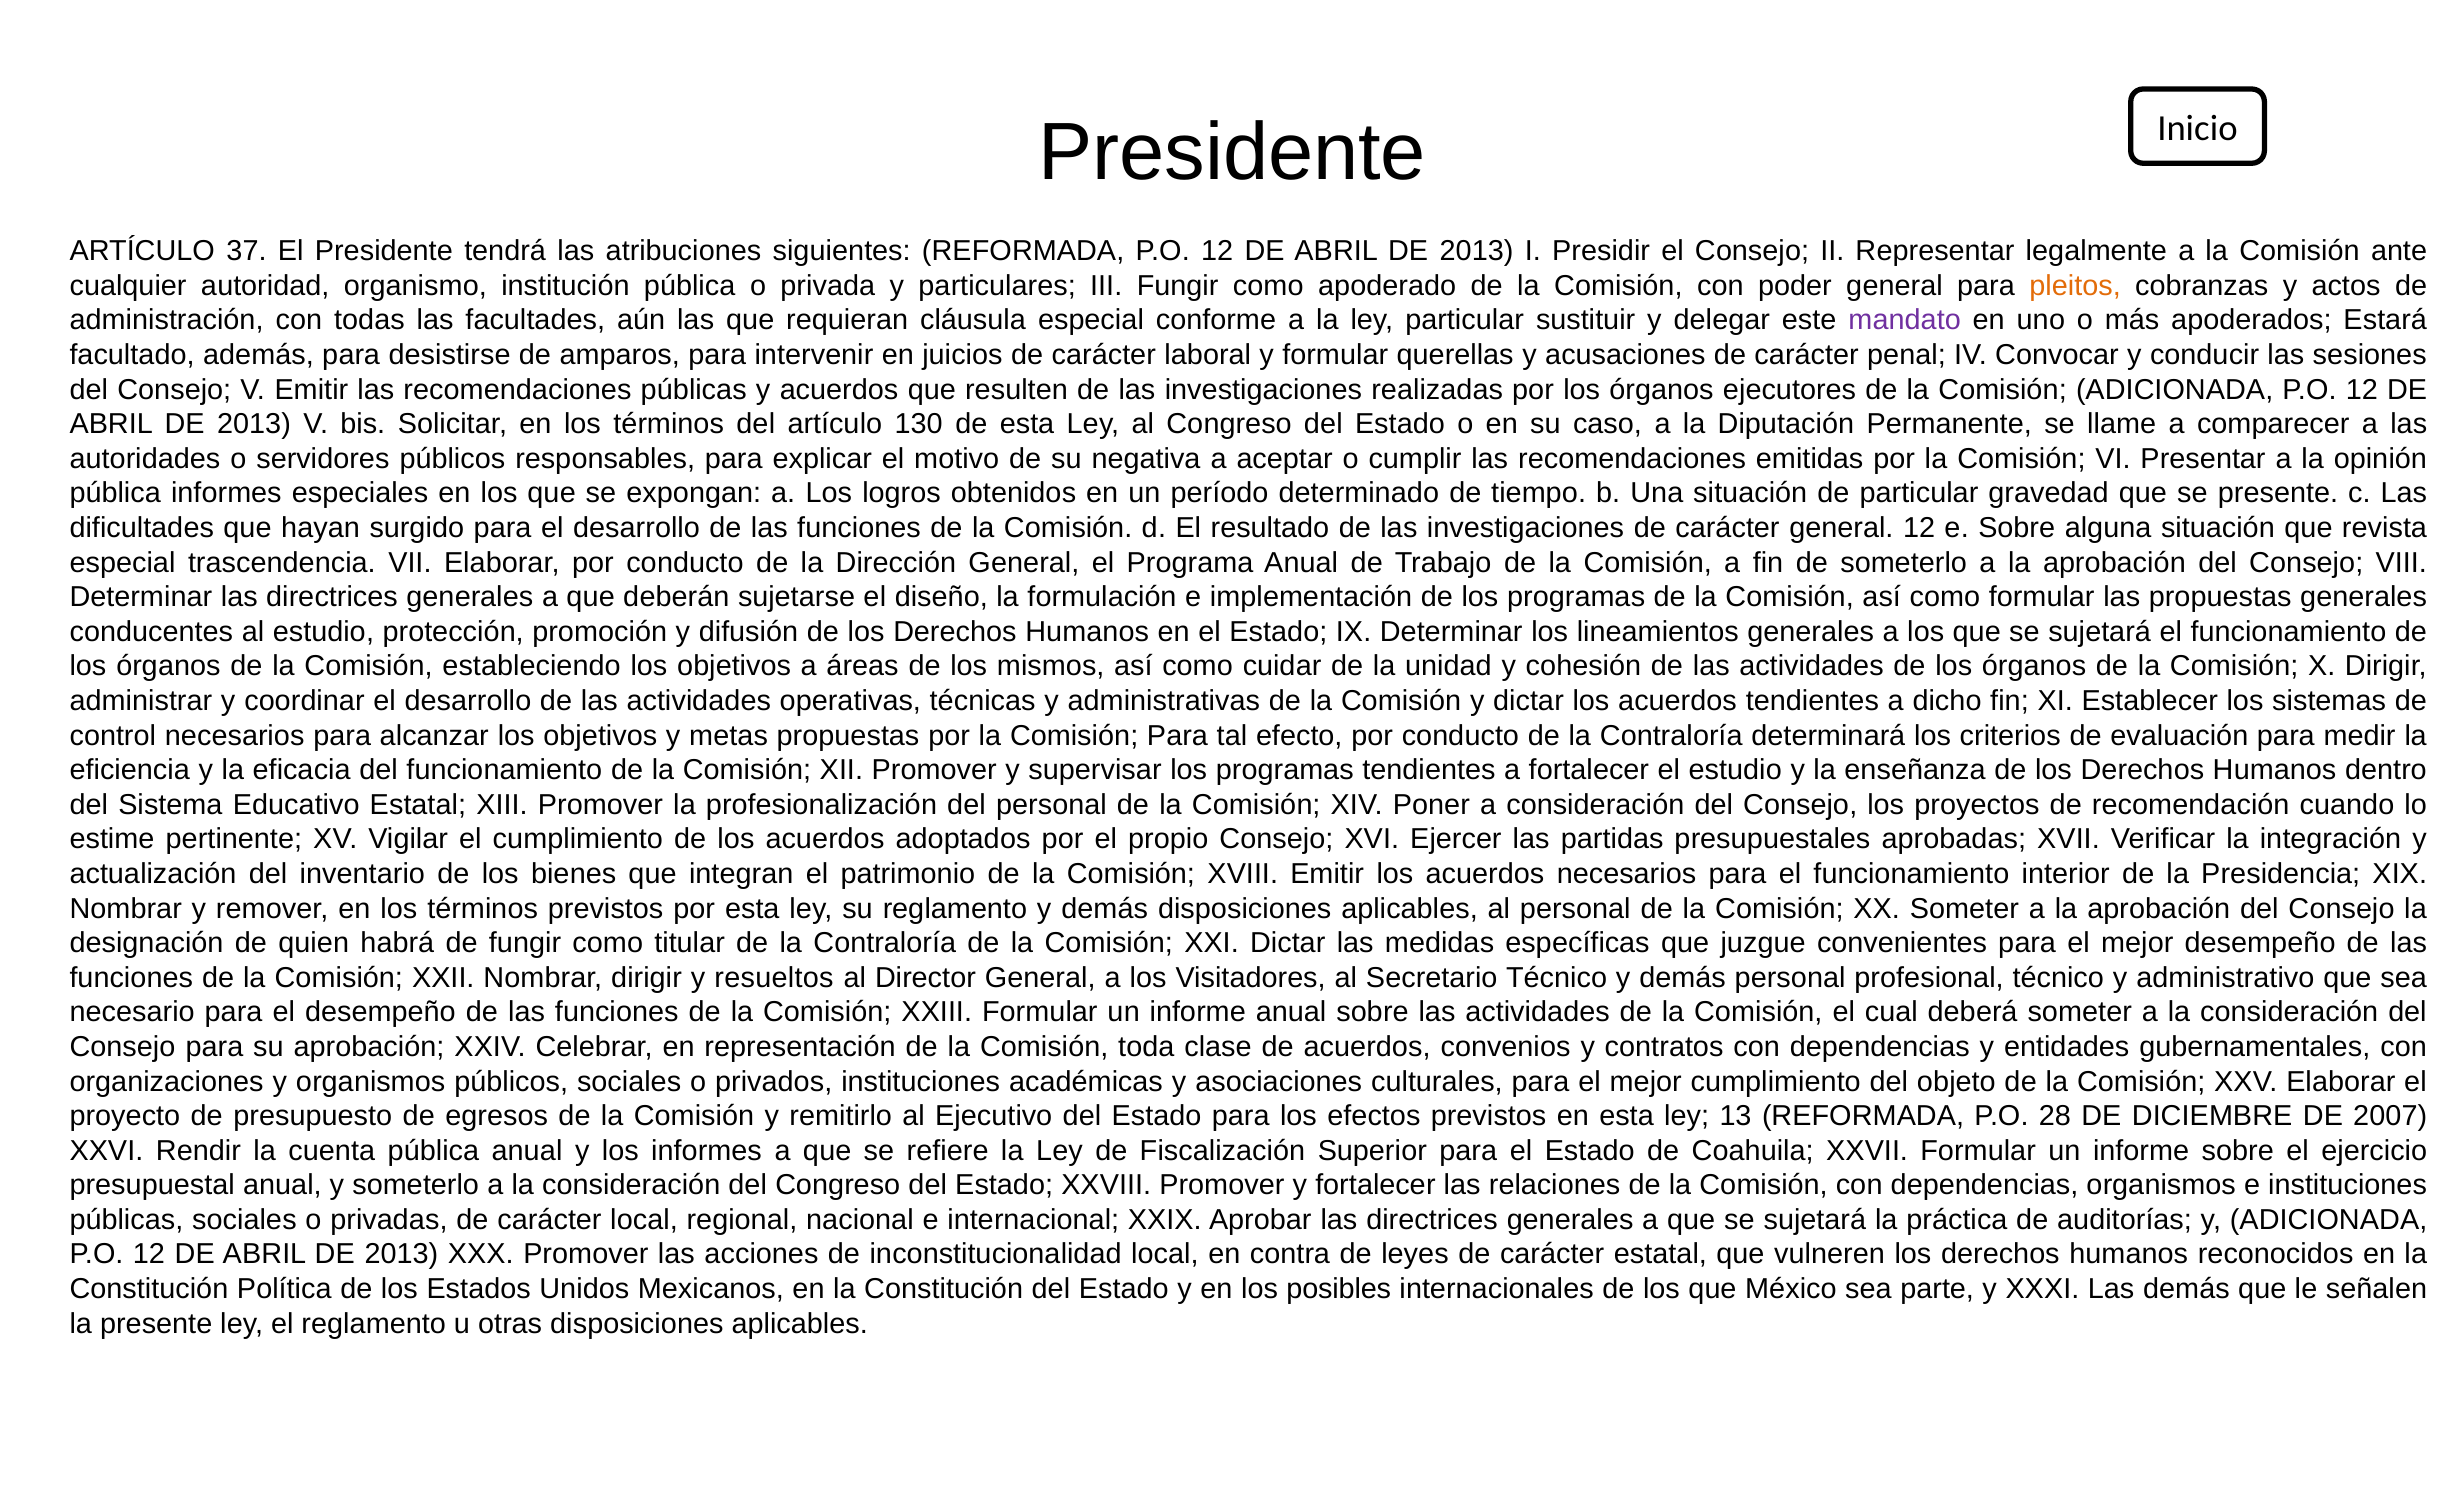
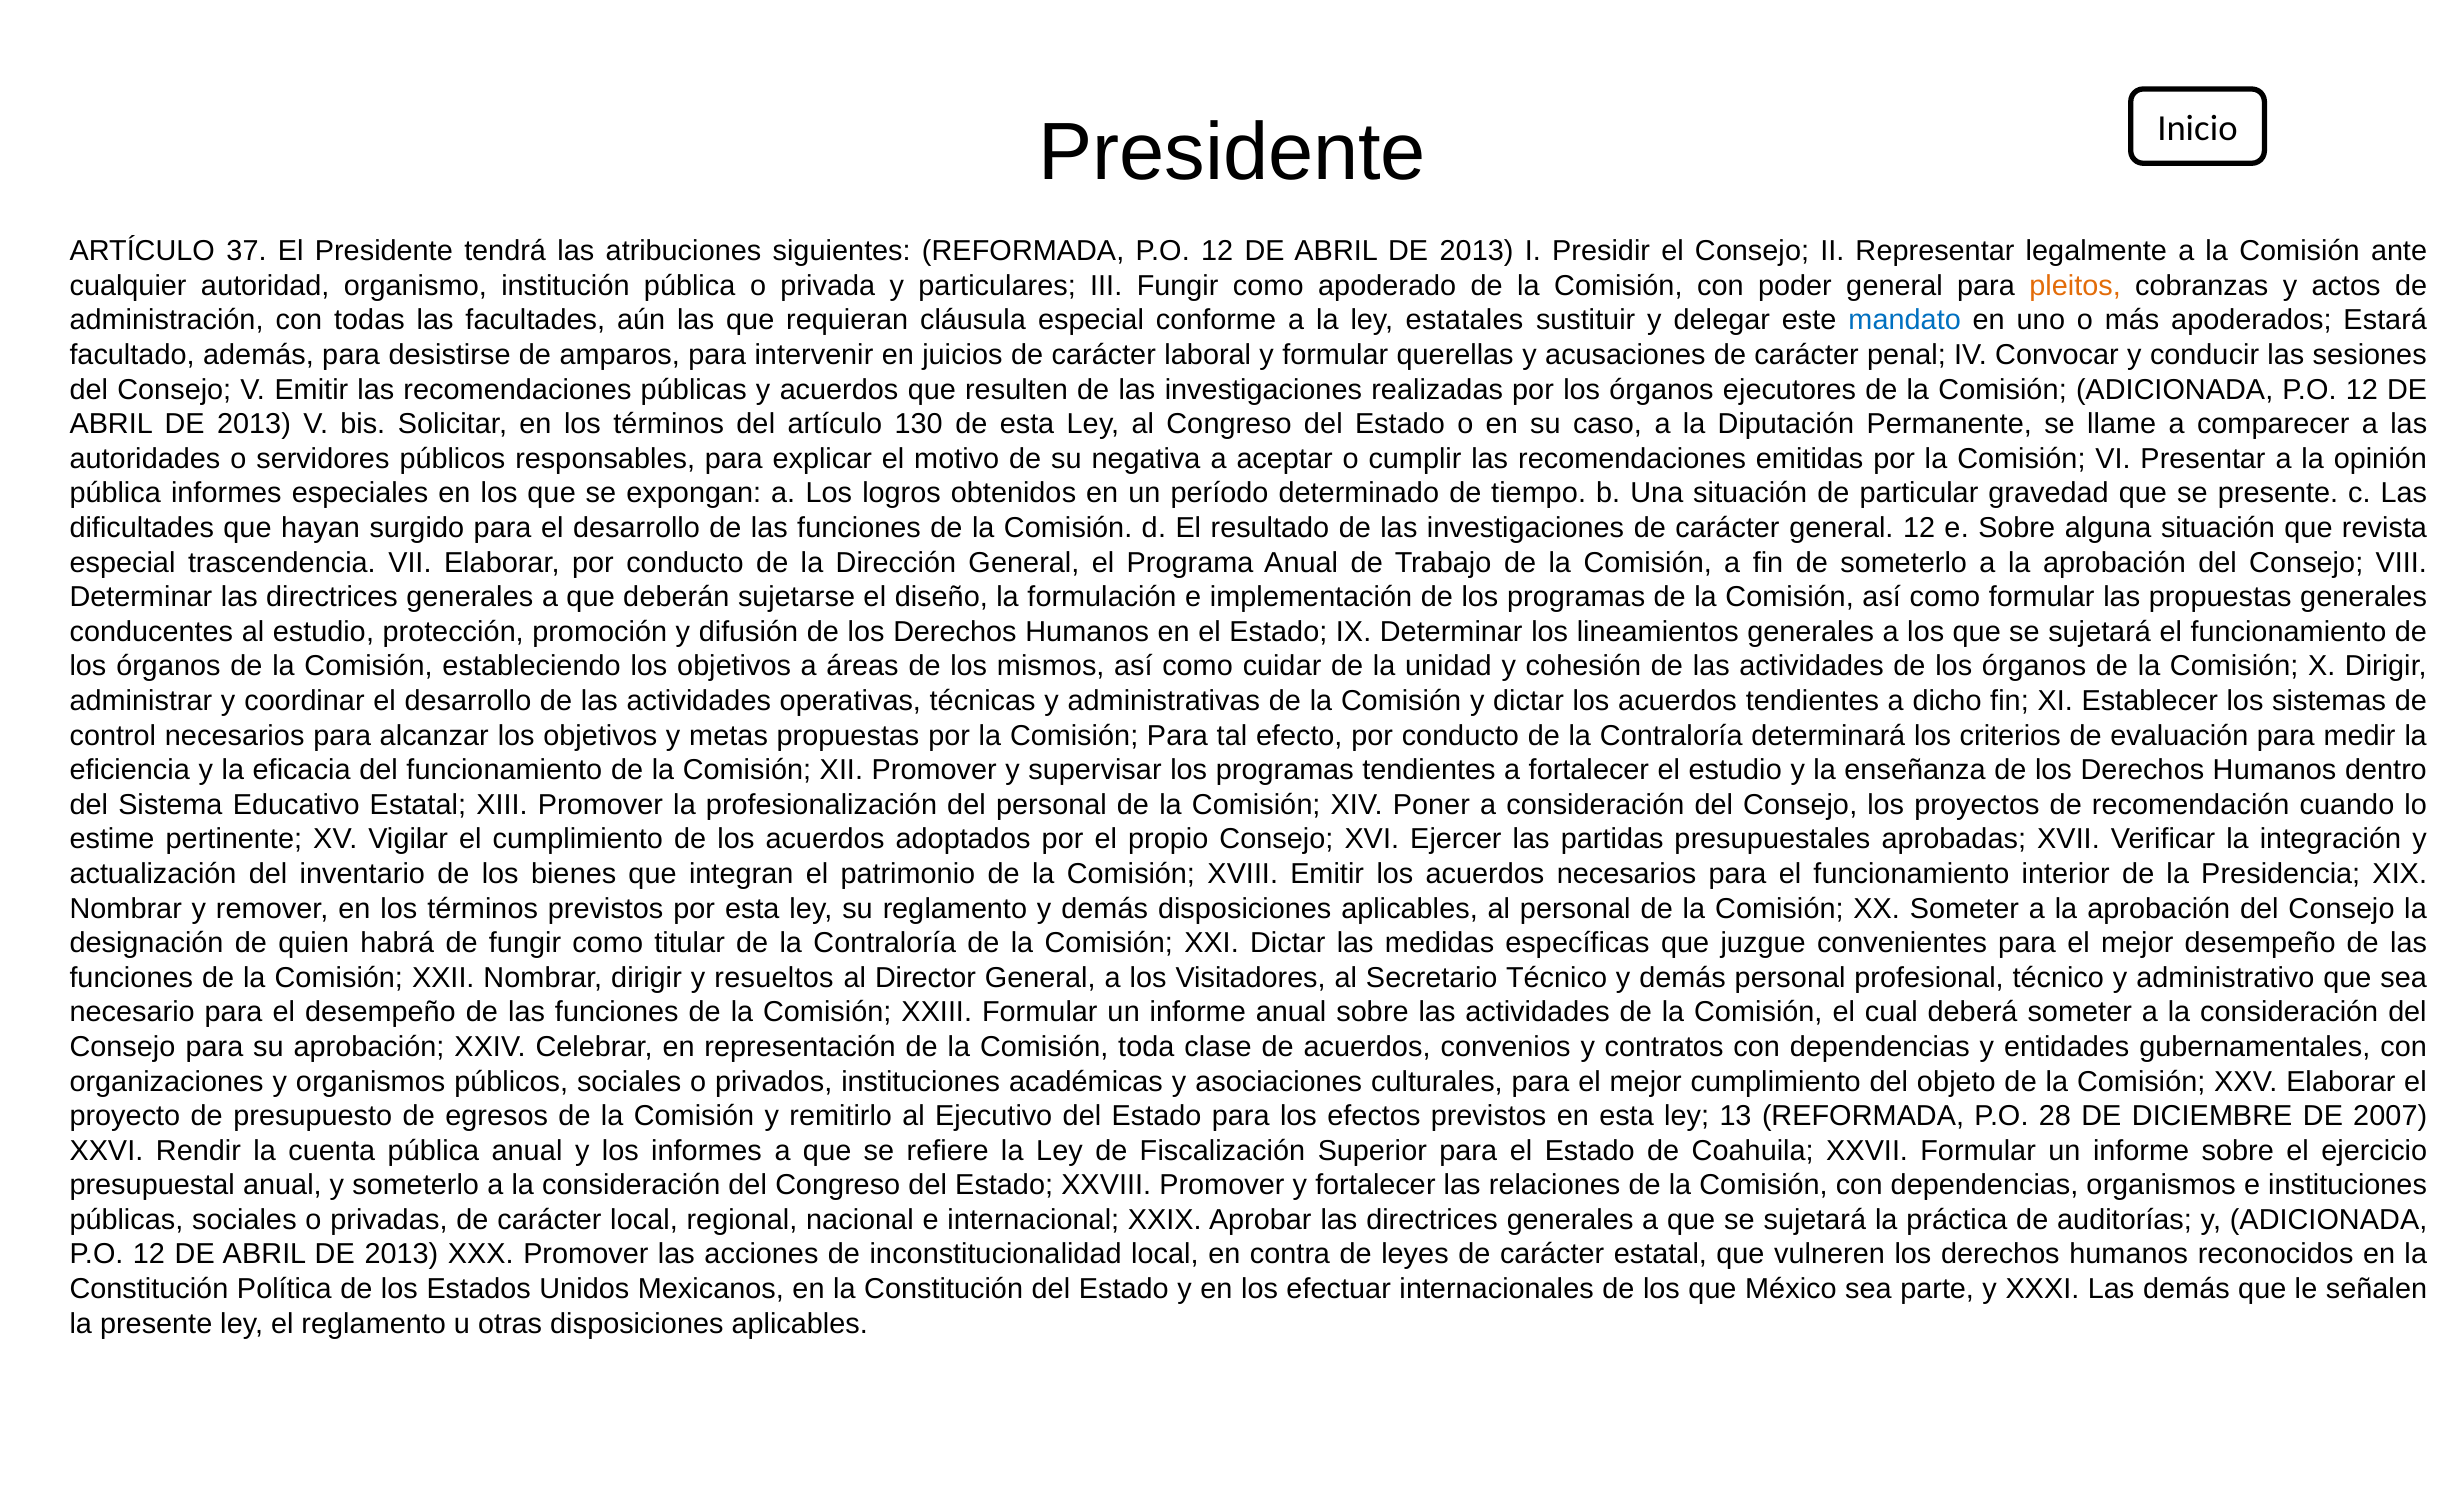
ley particular: particular -> estatales
mandato colour: purple -> blue
posibles: posibles -> efectuar
